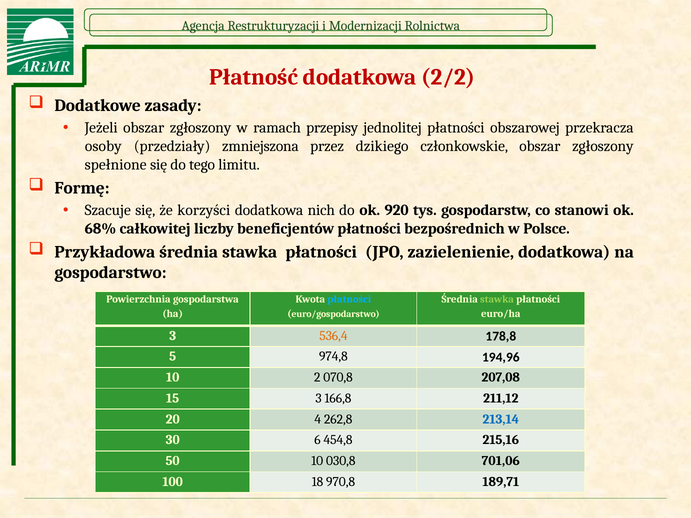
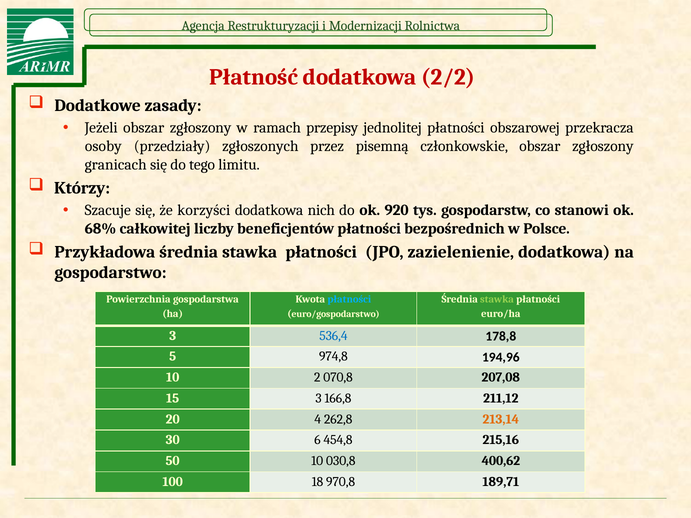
zmniejszona: zmniejszona -> zgłoszonych
dzikiego: dzikiego -> pisemną
spełnione: spełnione -> granicach
Formę: Formę -> Którzy
536,4 colour: orange -> blue
213,14 colour: blue -> orange
701,06: 701,06 -> 400,62
